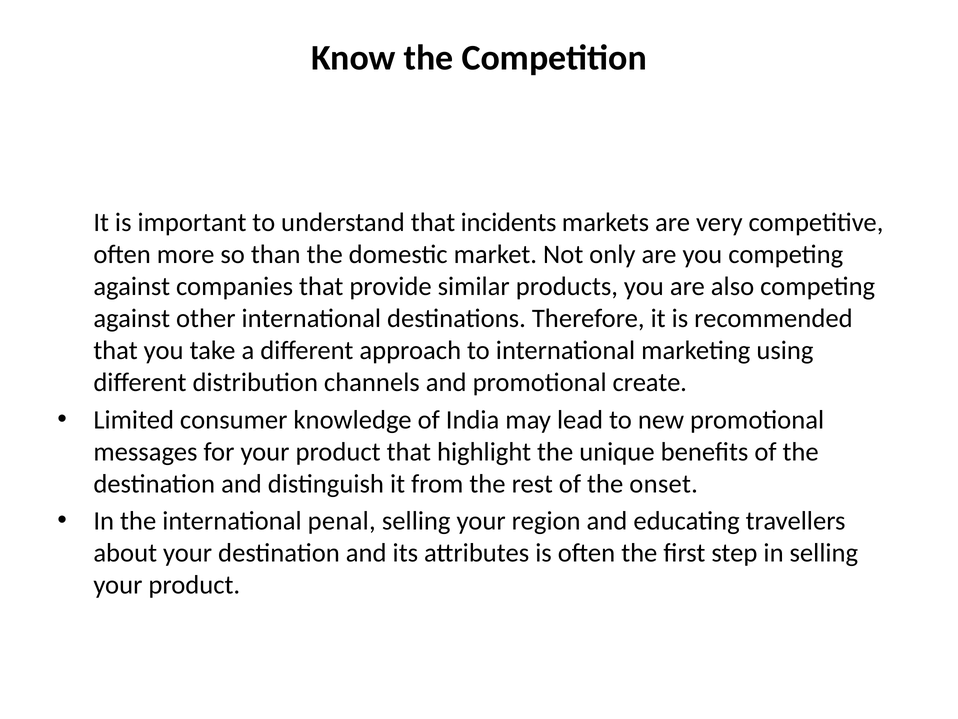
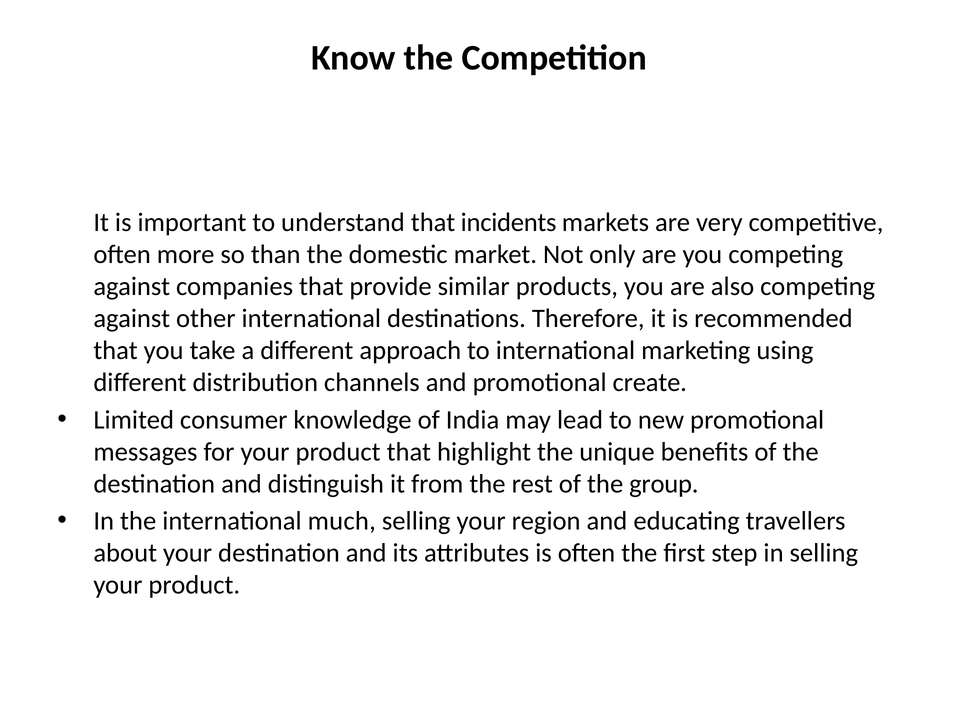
onset: onset -> group
penal: penal -> much
